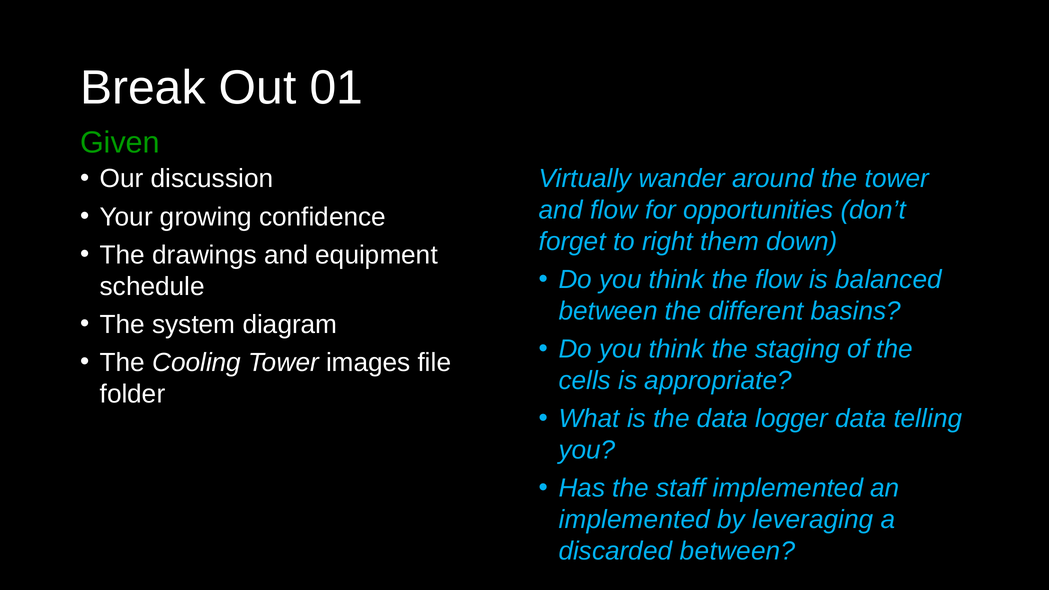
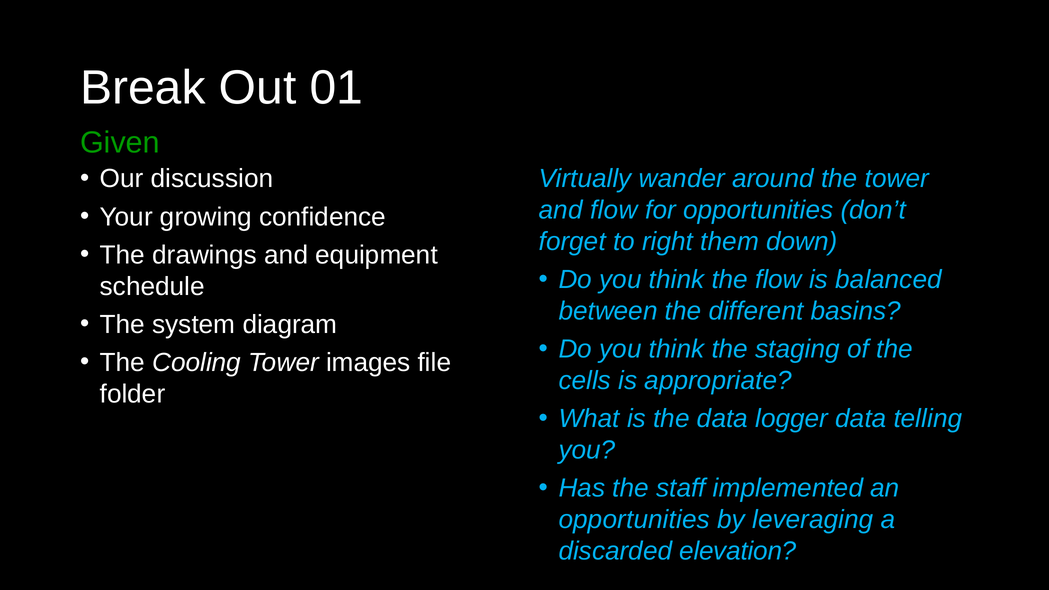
implemented at (634, 520): implemented -> opportunities
discarded between: between -> elevation
